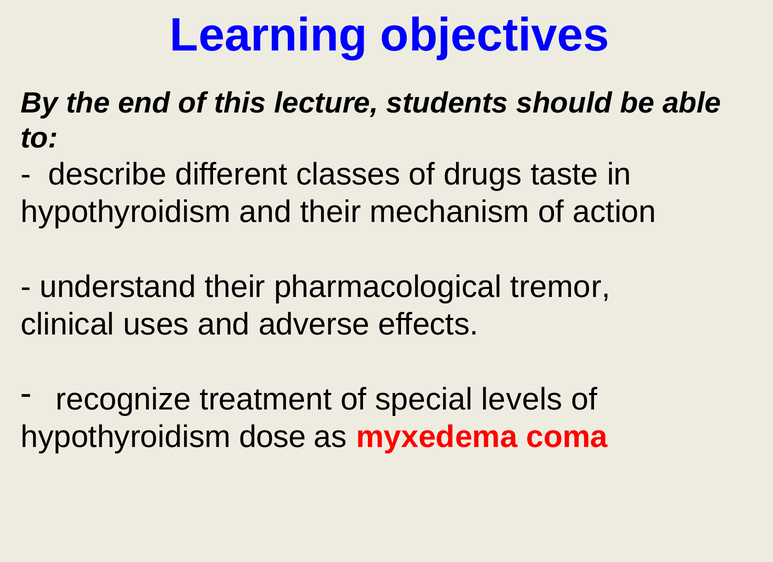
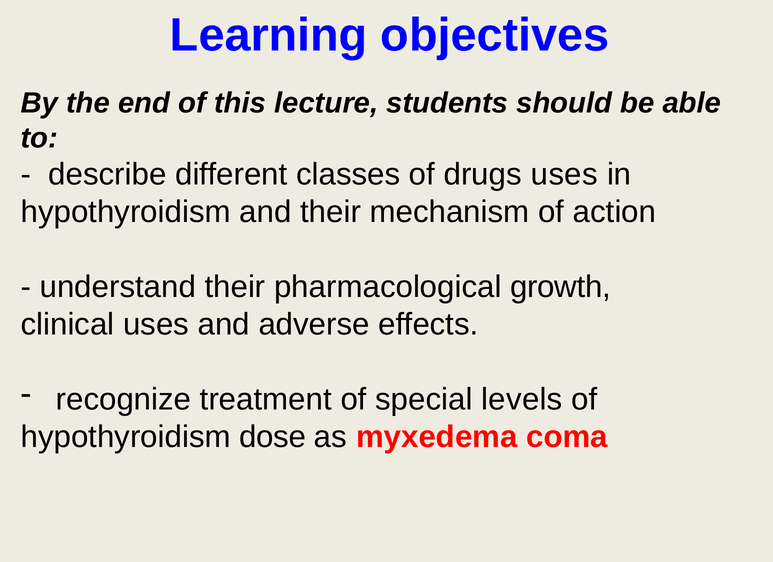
drugs taste: taste -> uses
tremor: tremor -> growth
